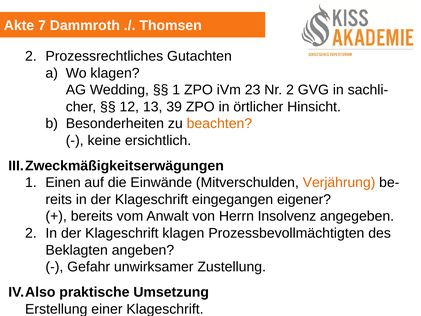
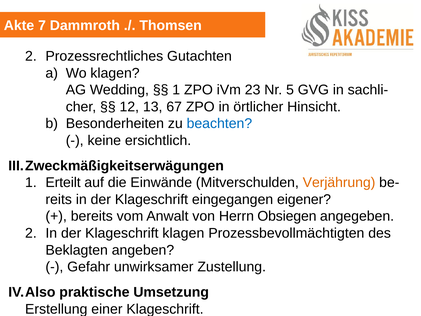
Nr 2: 2 -> 5
39: 39 -> 67
beachten colour: orange -> blue
Einen: Einen -> Erteilt
Insolvenz: Insolvenz -> Obsiegen
